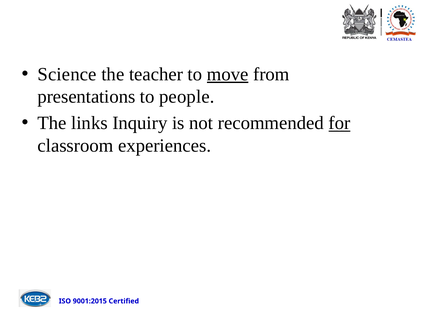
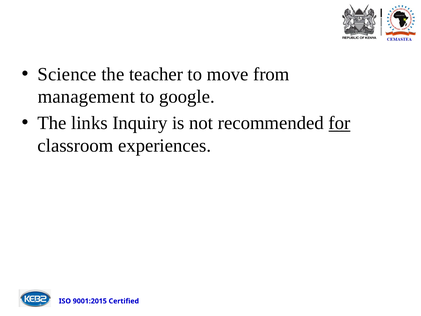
move underline: present -> none
presentations: presentations -> management
people: people -> google
